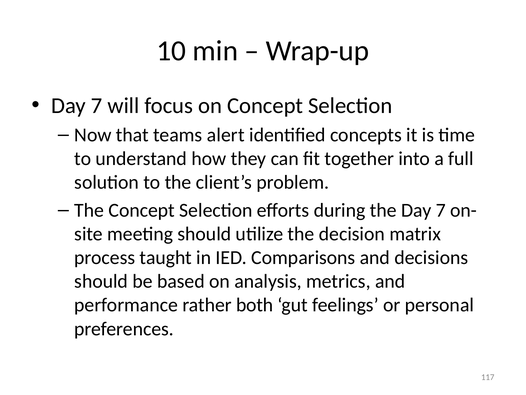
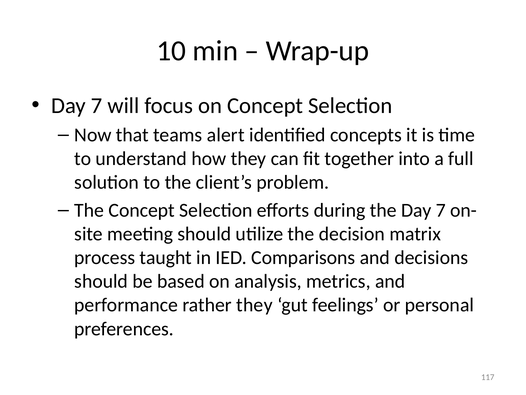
rather both: both -> they
